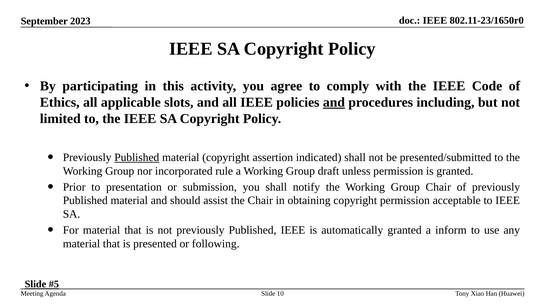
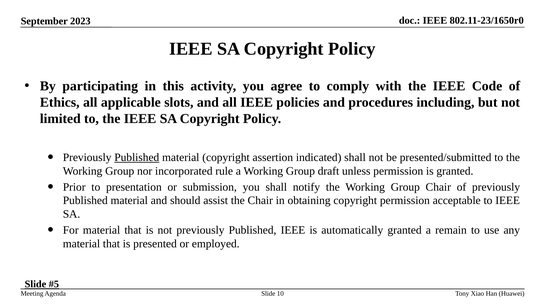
and at (334, 102) underline: present -> none
inform: inform -> remain
following: following -> employed
